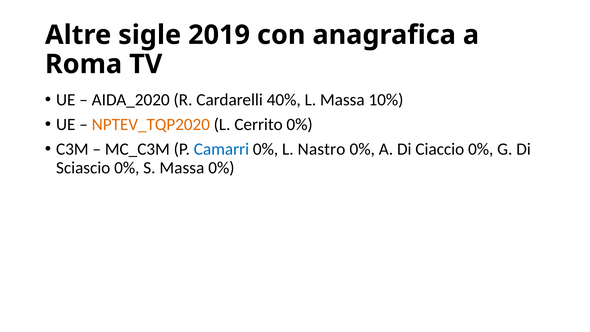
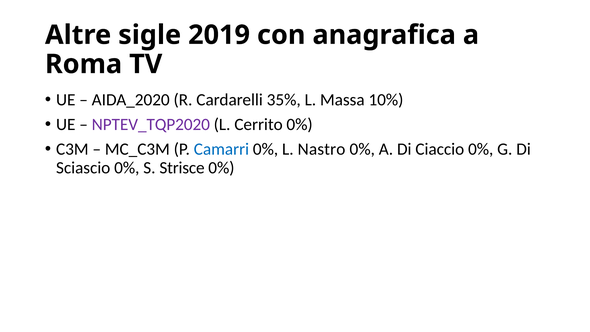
40%: 40% -> 35%
NPTEV_TQP2020 colour: orange -> purple
S Massa: Massa -> Strisce
